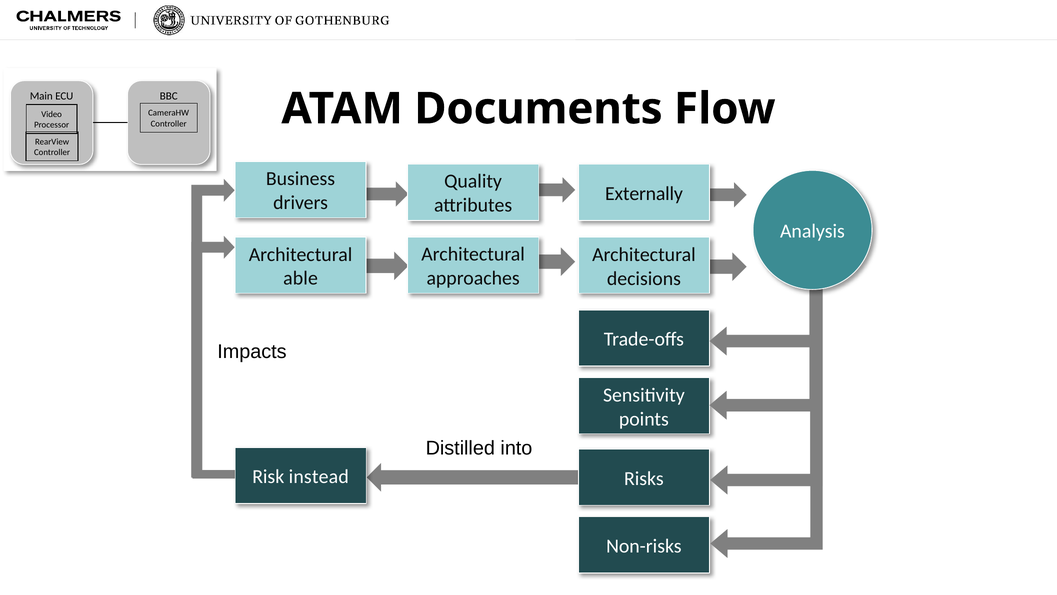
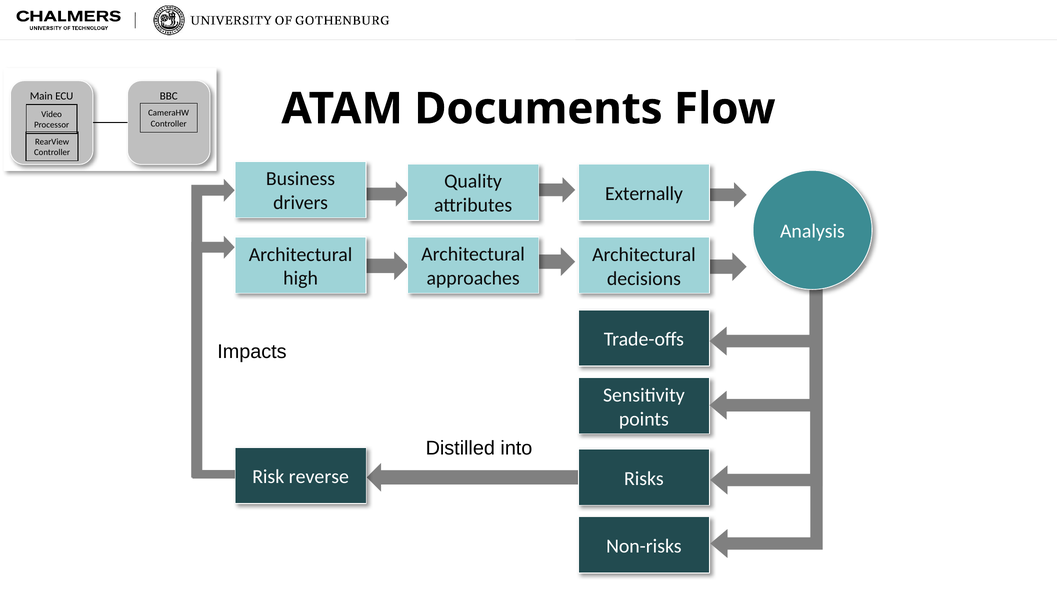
able: able -> high
instead: instead -> reverse
